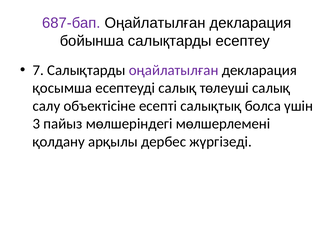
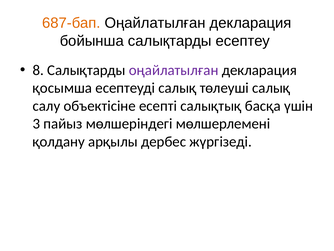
687-бап colour: purple -> orange
7: 7 -> 8
болса: болса -> басқа
